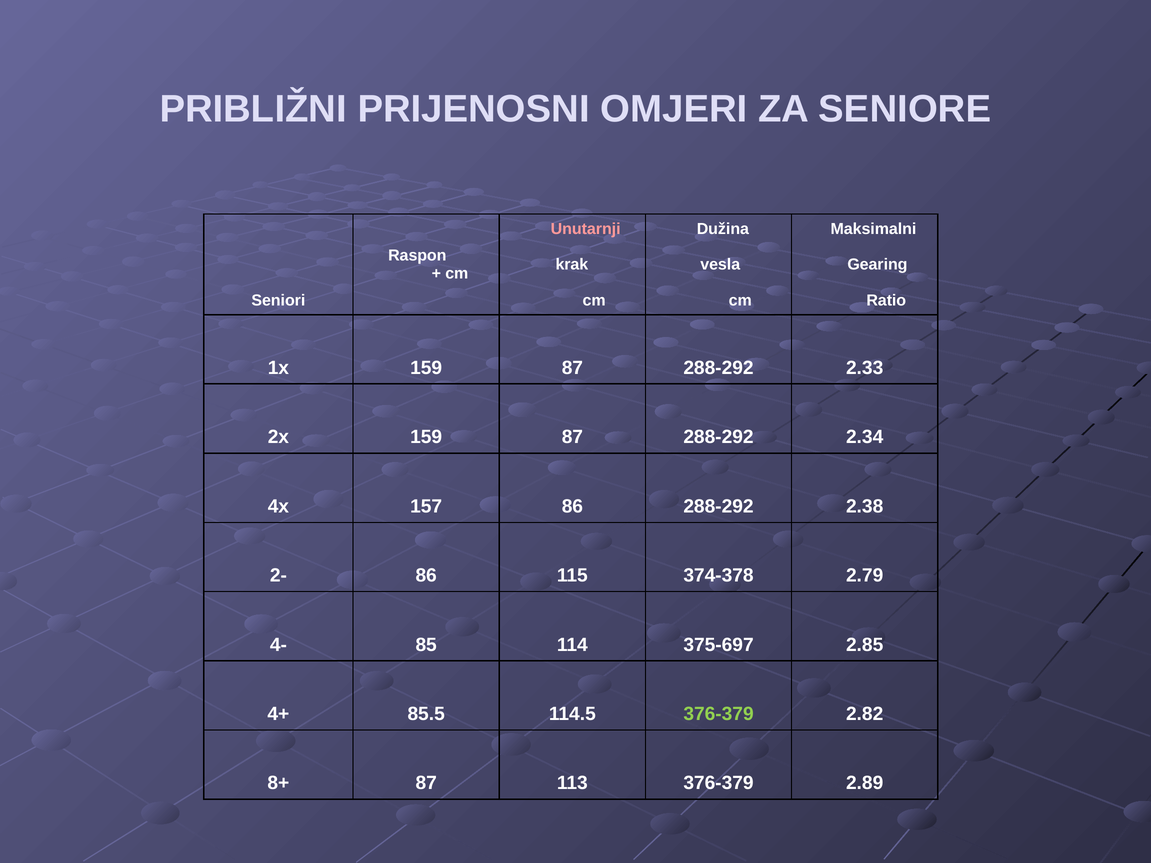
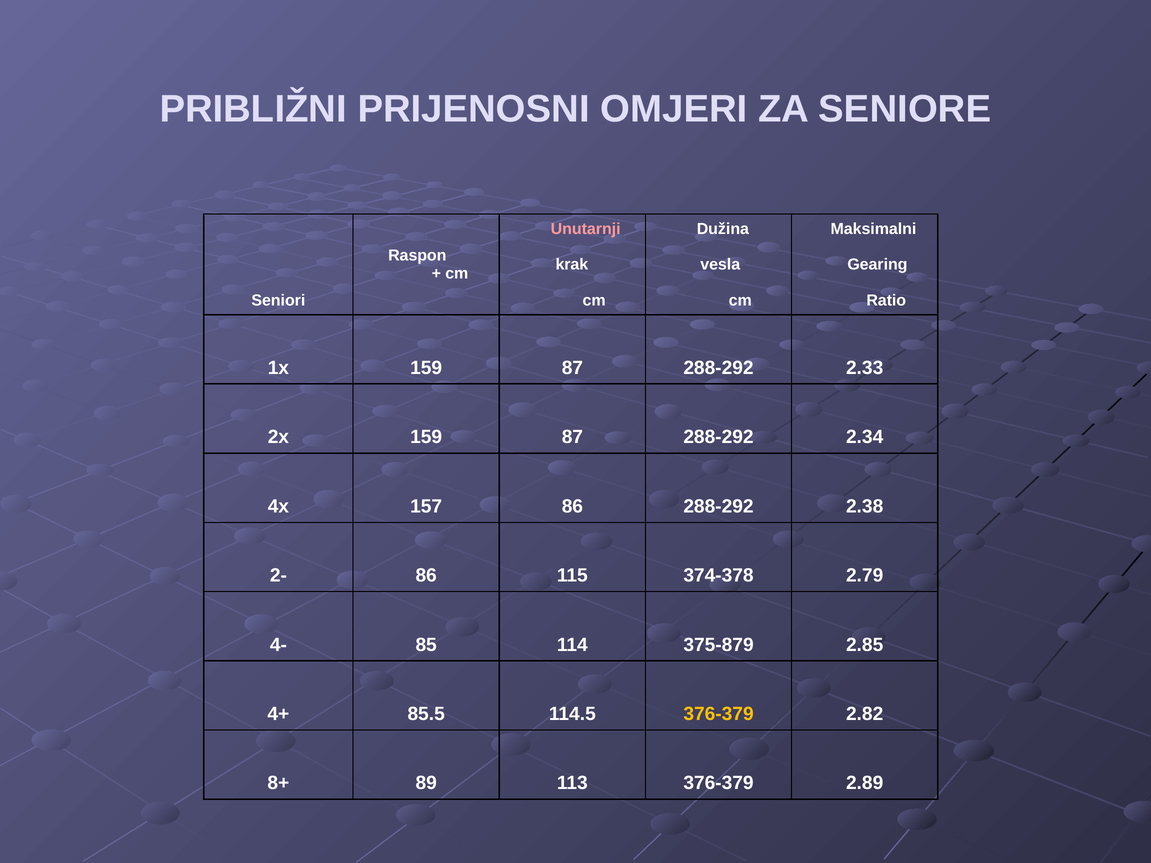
375-697: 375-697 -> 375-879
376-379 at (719, 714) colour: light green -> yellow
8+ 87: 87 -> 89
